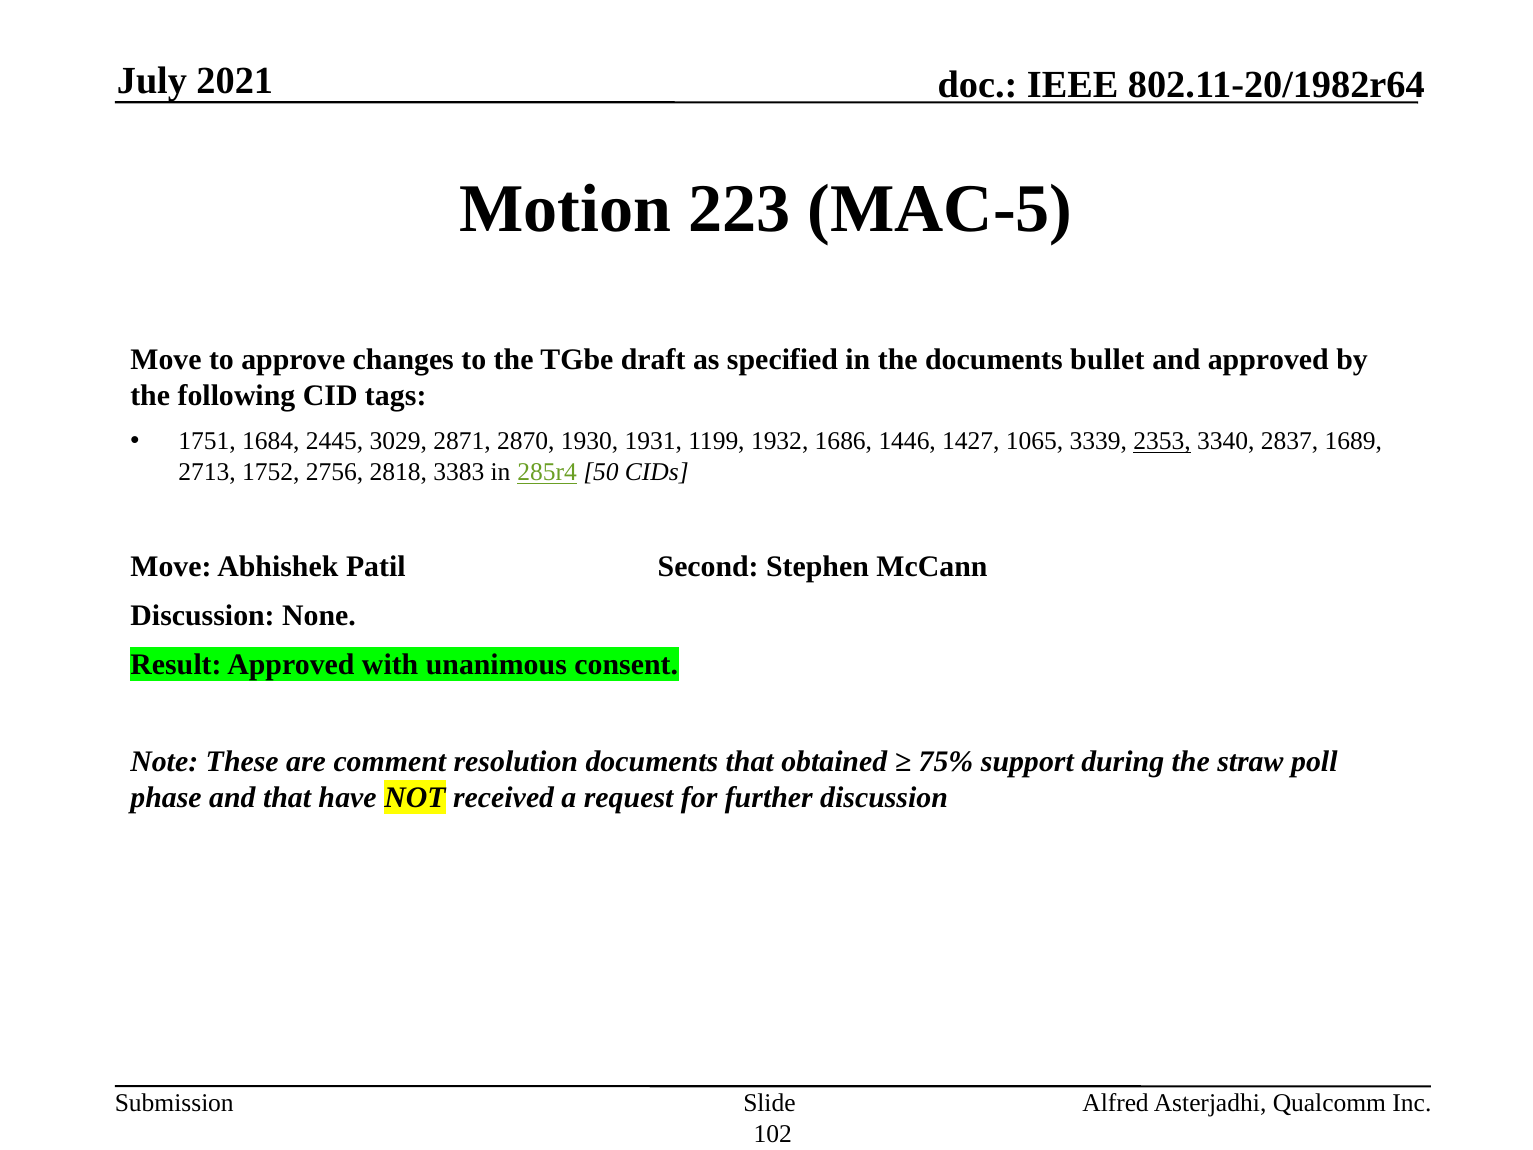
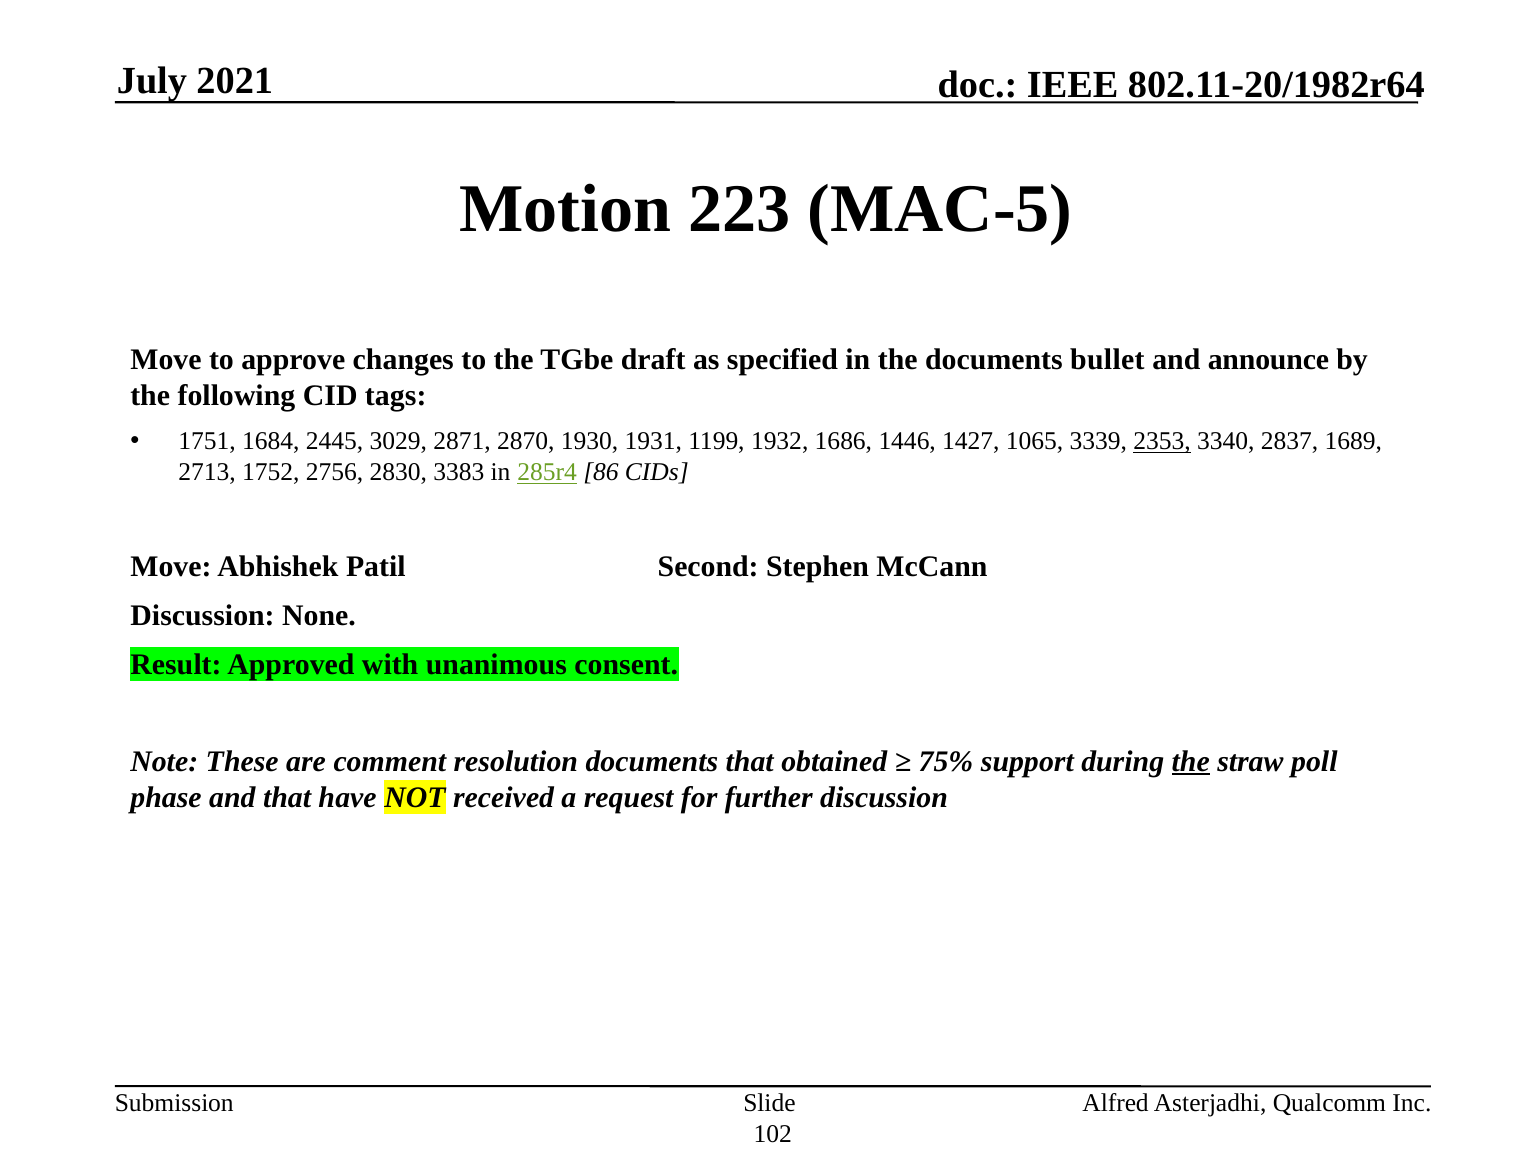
and approved: approved -> announce
2818: 2818 -> 2830
50: 50 -> 86
the at (1191, 761) underline: none -> present
